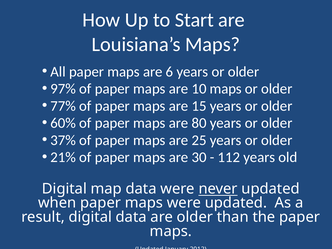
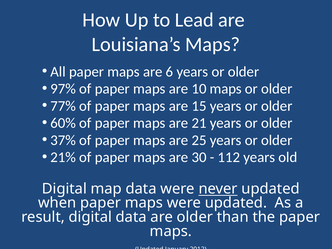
Start: Start -> Lead
80: 80 -> 21
